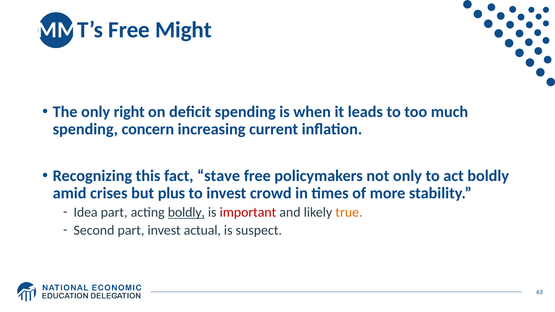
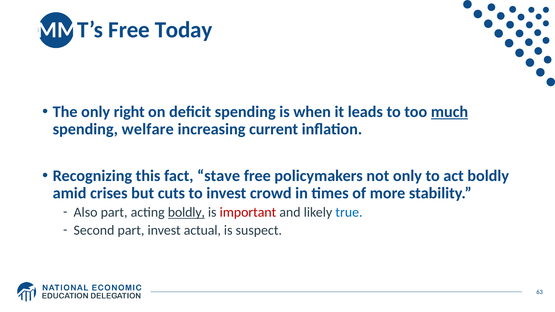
Might: Might -> Today
much underline: none -> present
concern: concern -> welfare
plus: plus -> cuts
Idea: Idea -> Also
true colour: orange -> blue
